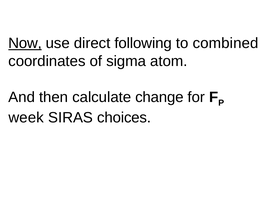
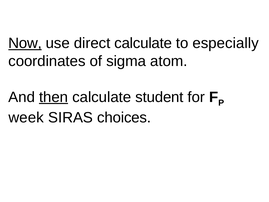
direct following: following -> calculate
combined: combined -> especially
then underline: none -> present
change: change -> student
